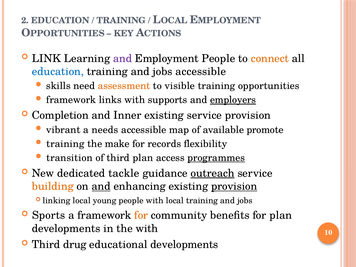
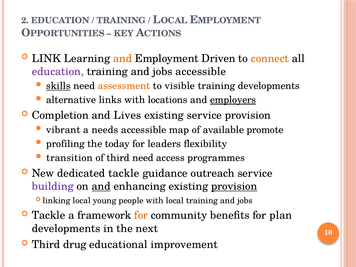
and at (123, 58) colour: purple -> orange
Employment People: People -> Driven
education at (58, 71) colour: blue -> purple
skills underline: none -> present
training opportunities: opportunities -> developments
framework at (71, 100): framework -> alternative
supports: supports -> locations
Inner: Inner -> Lives
training at (65, 144): training -> profiling
make: make -> today
records: records -> leaders
third plan: plan -> need
programmes underline: present -> none
outreach underline: present -> none
building colour: orange -> purple
Sports at (49, 215): Sports -> Tackle
the with: with -> next
educational developments: developments -> improvement
